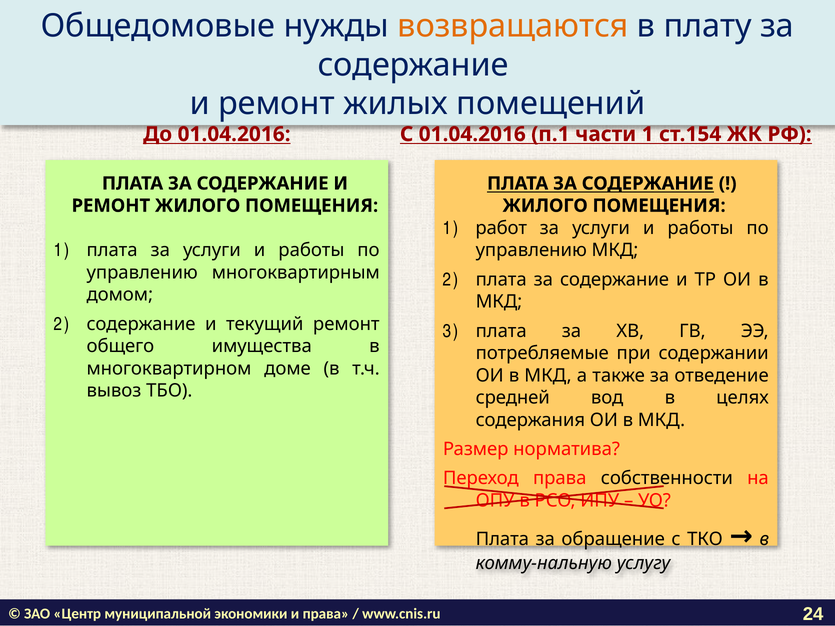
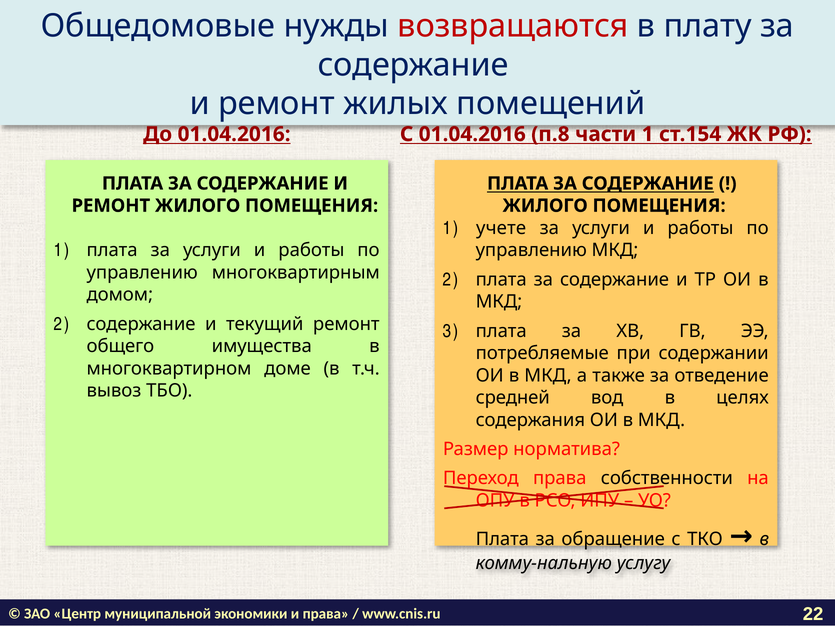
возвращаются colour: orange -> red
п.1: п.1 -> п.8
работ: работ -> учете
24: 24 -> 22
